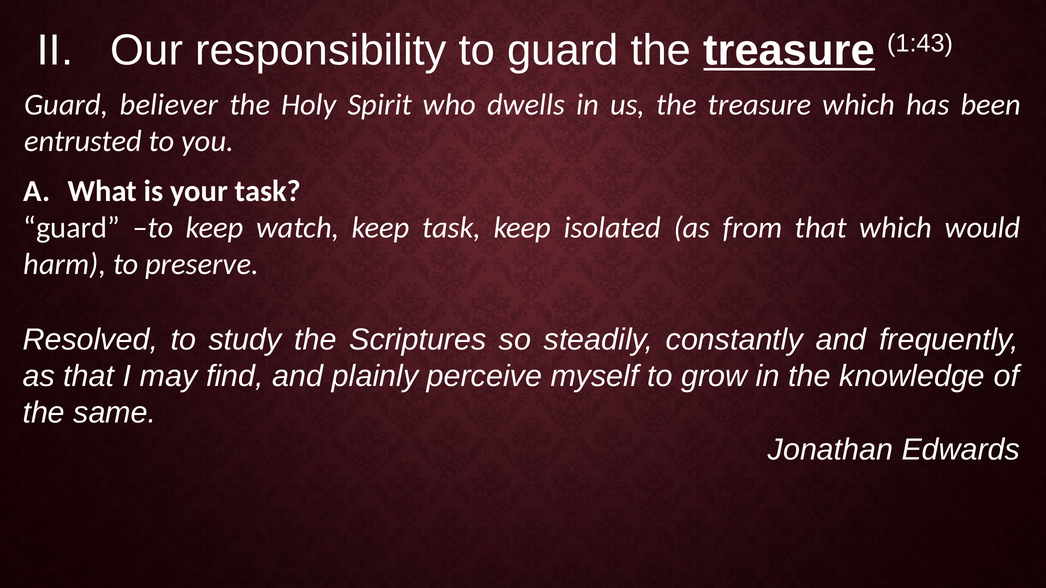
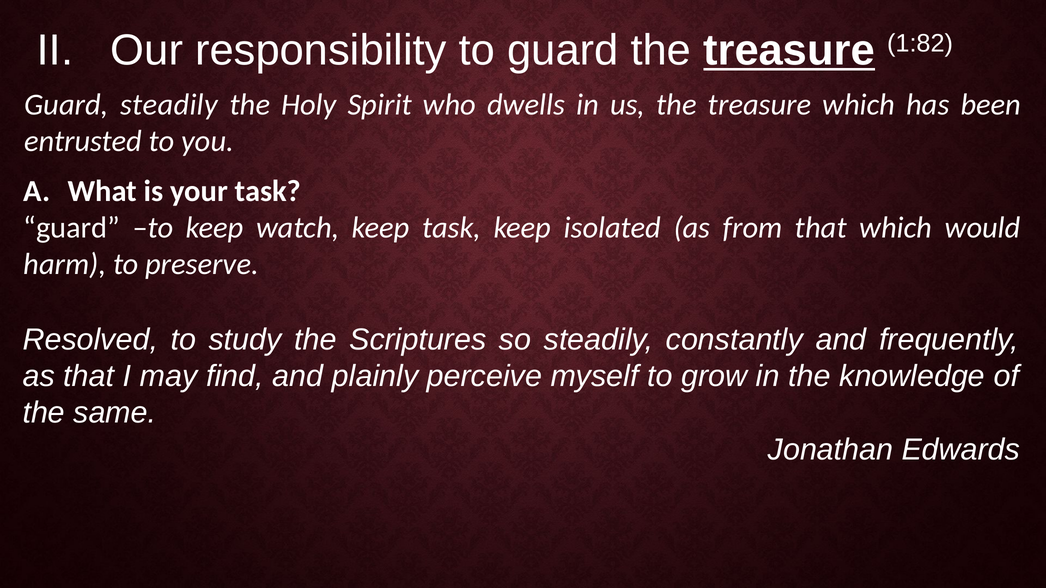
1:43: 1:43 -> 1:82
Guard believer: believer -> steadily
